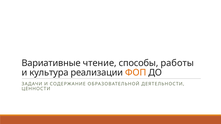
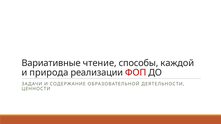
работы: работы -> каждой
культура: культура -> природа
ФОП colour: orange -> red
